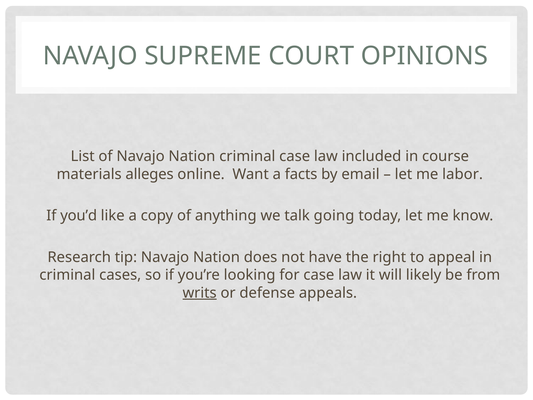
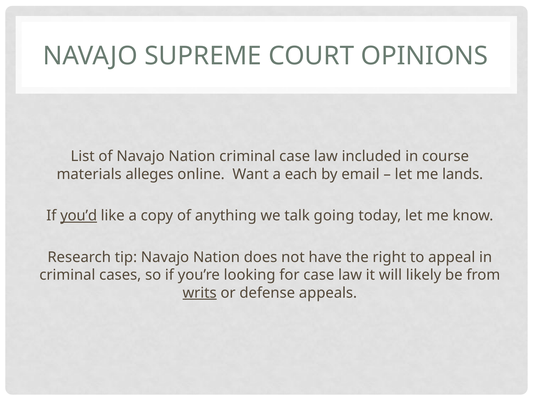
facts: facts -> each
labor: labor -> lands
you’d underline: none -> present
